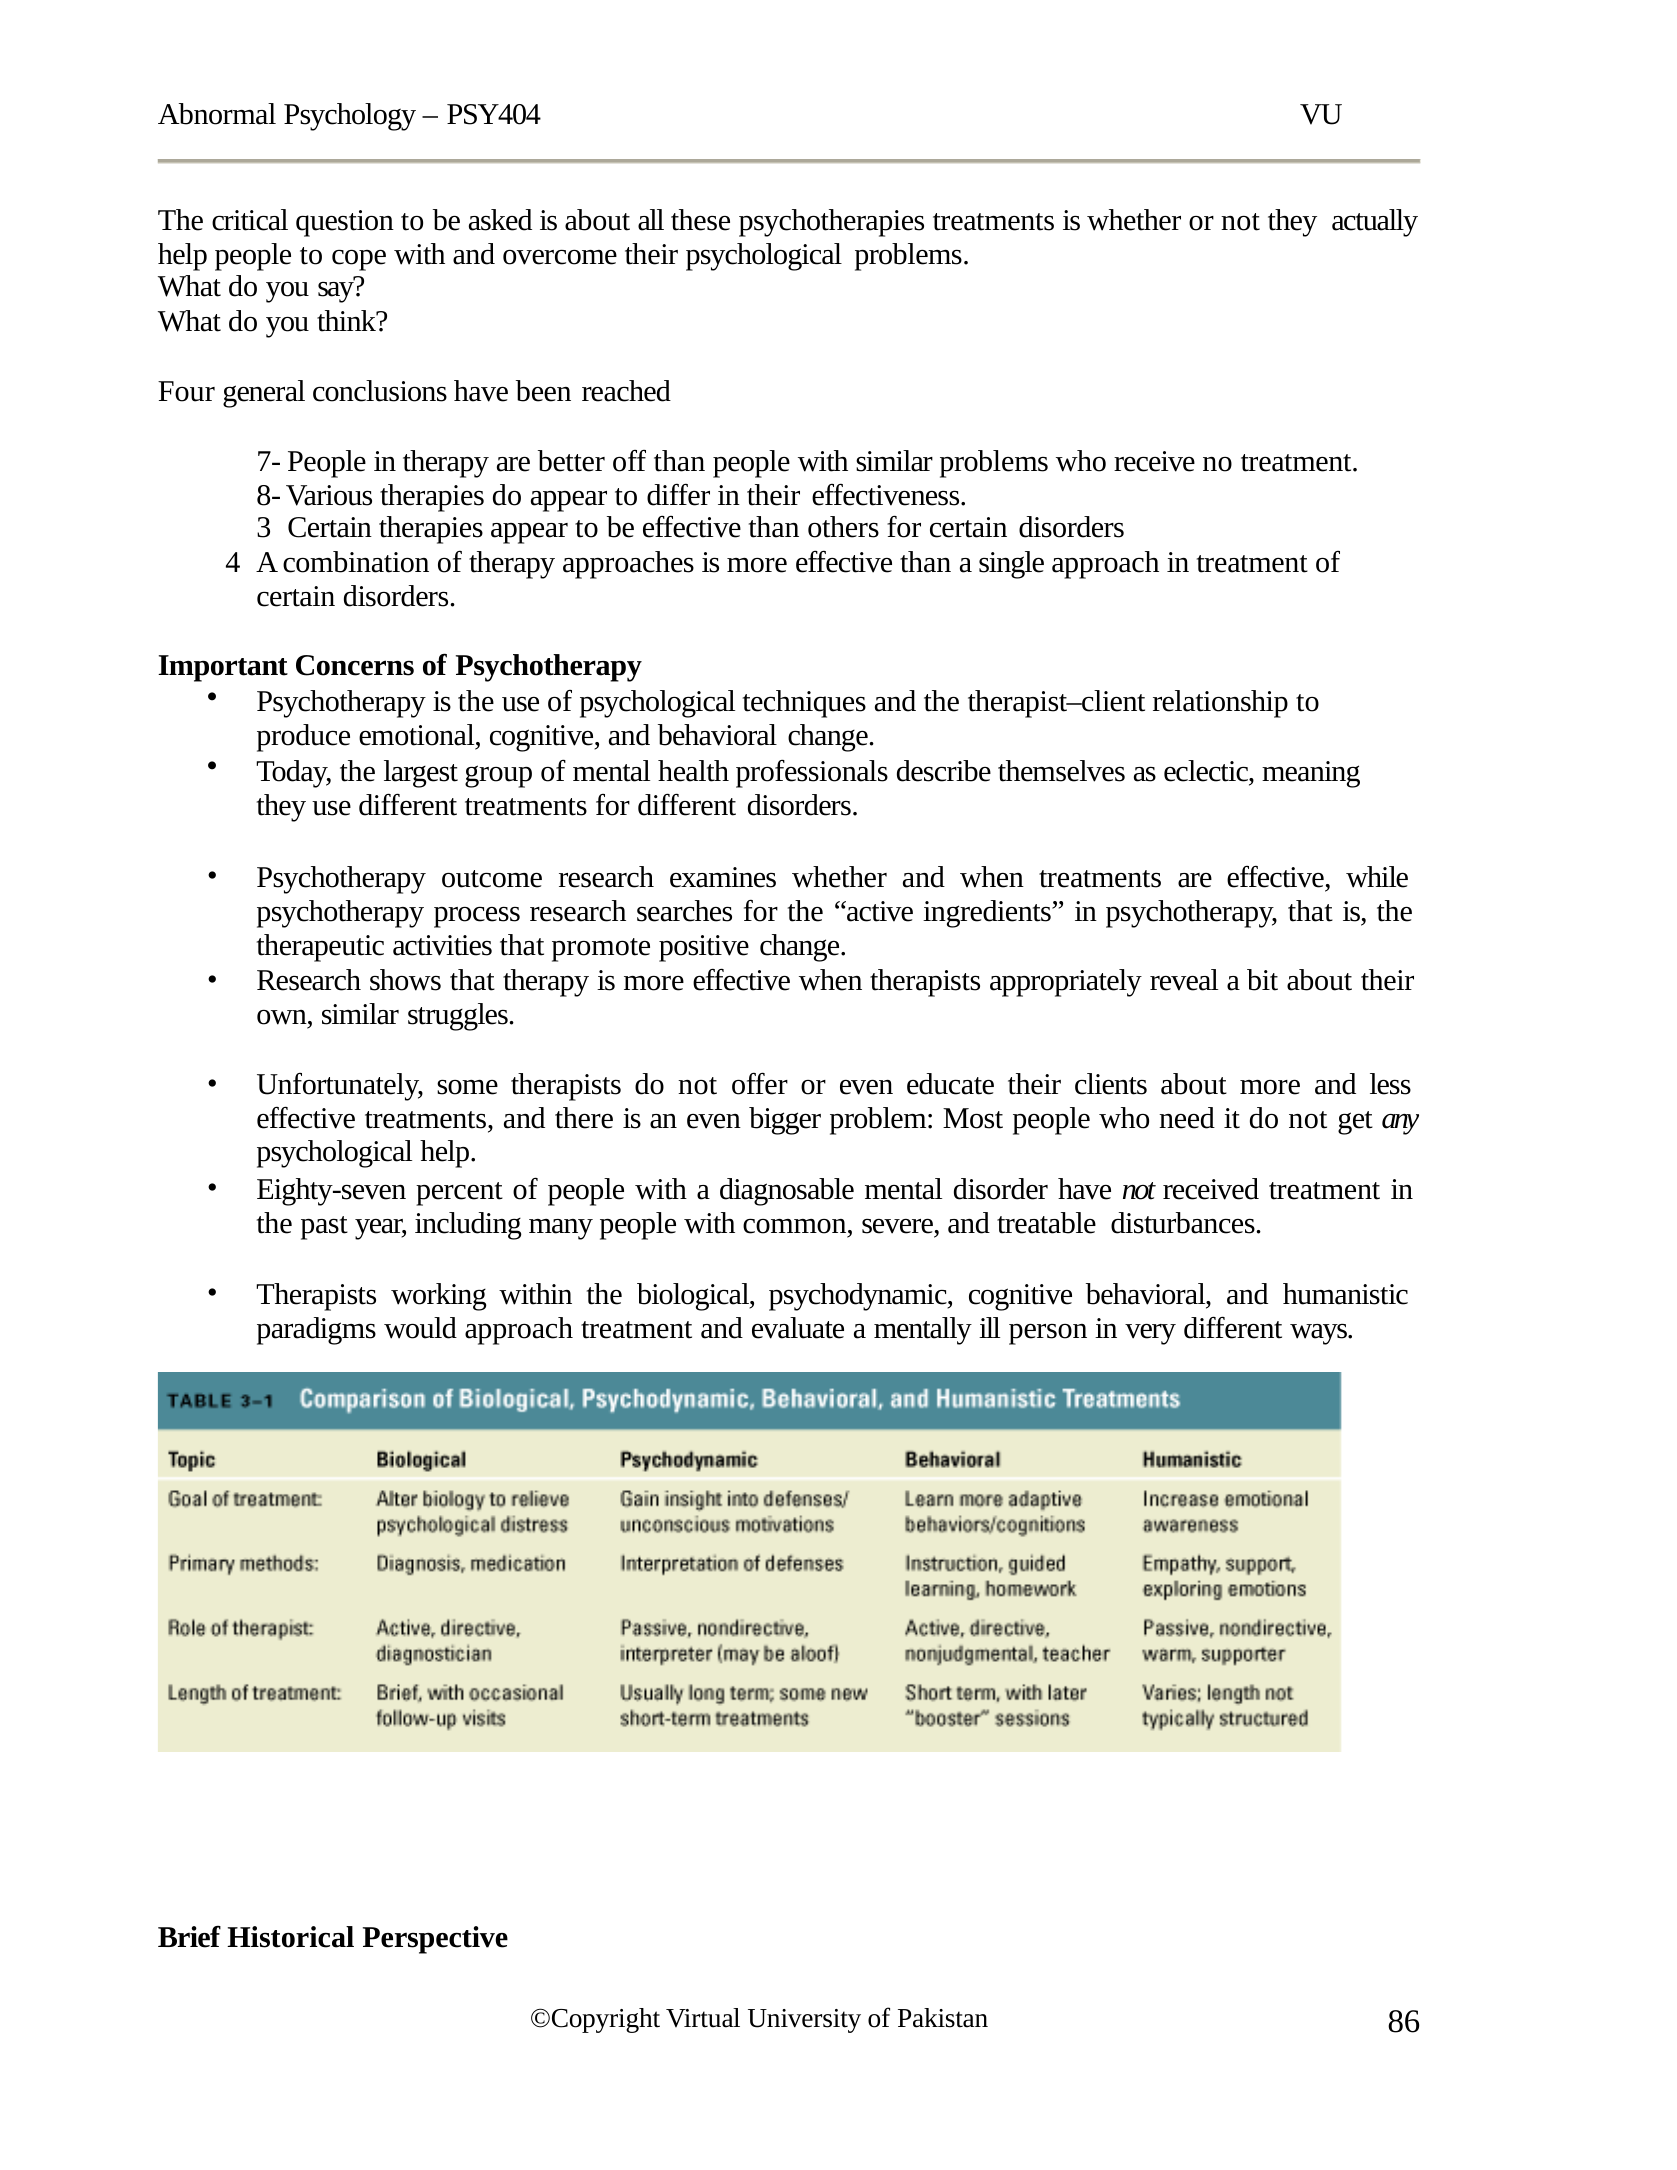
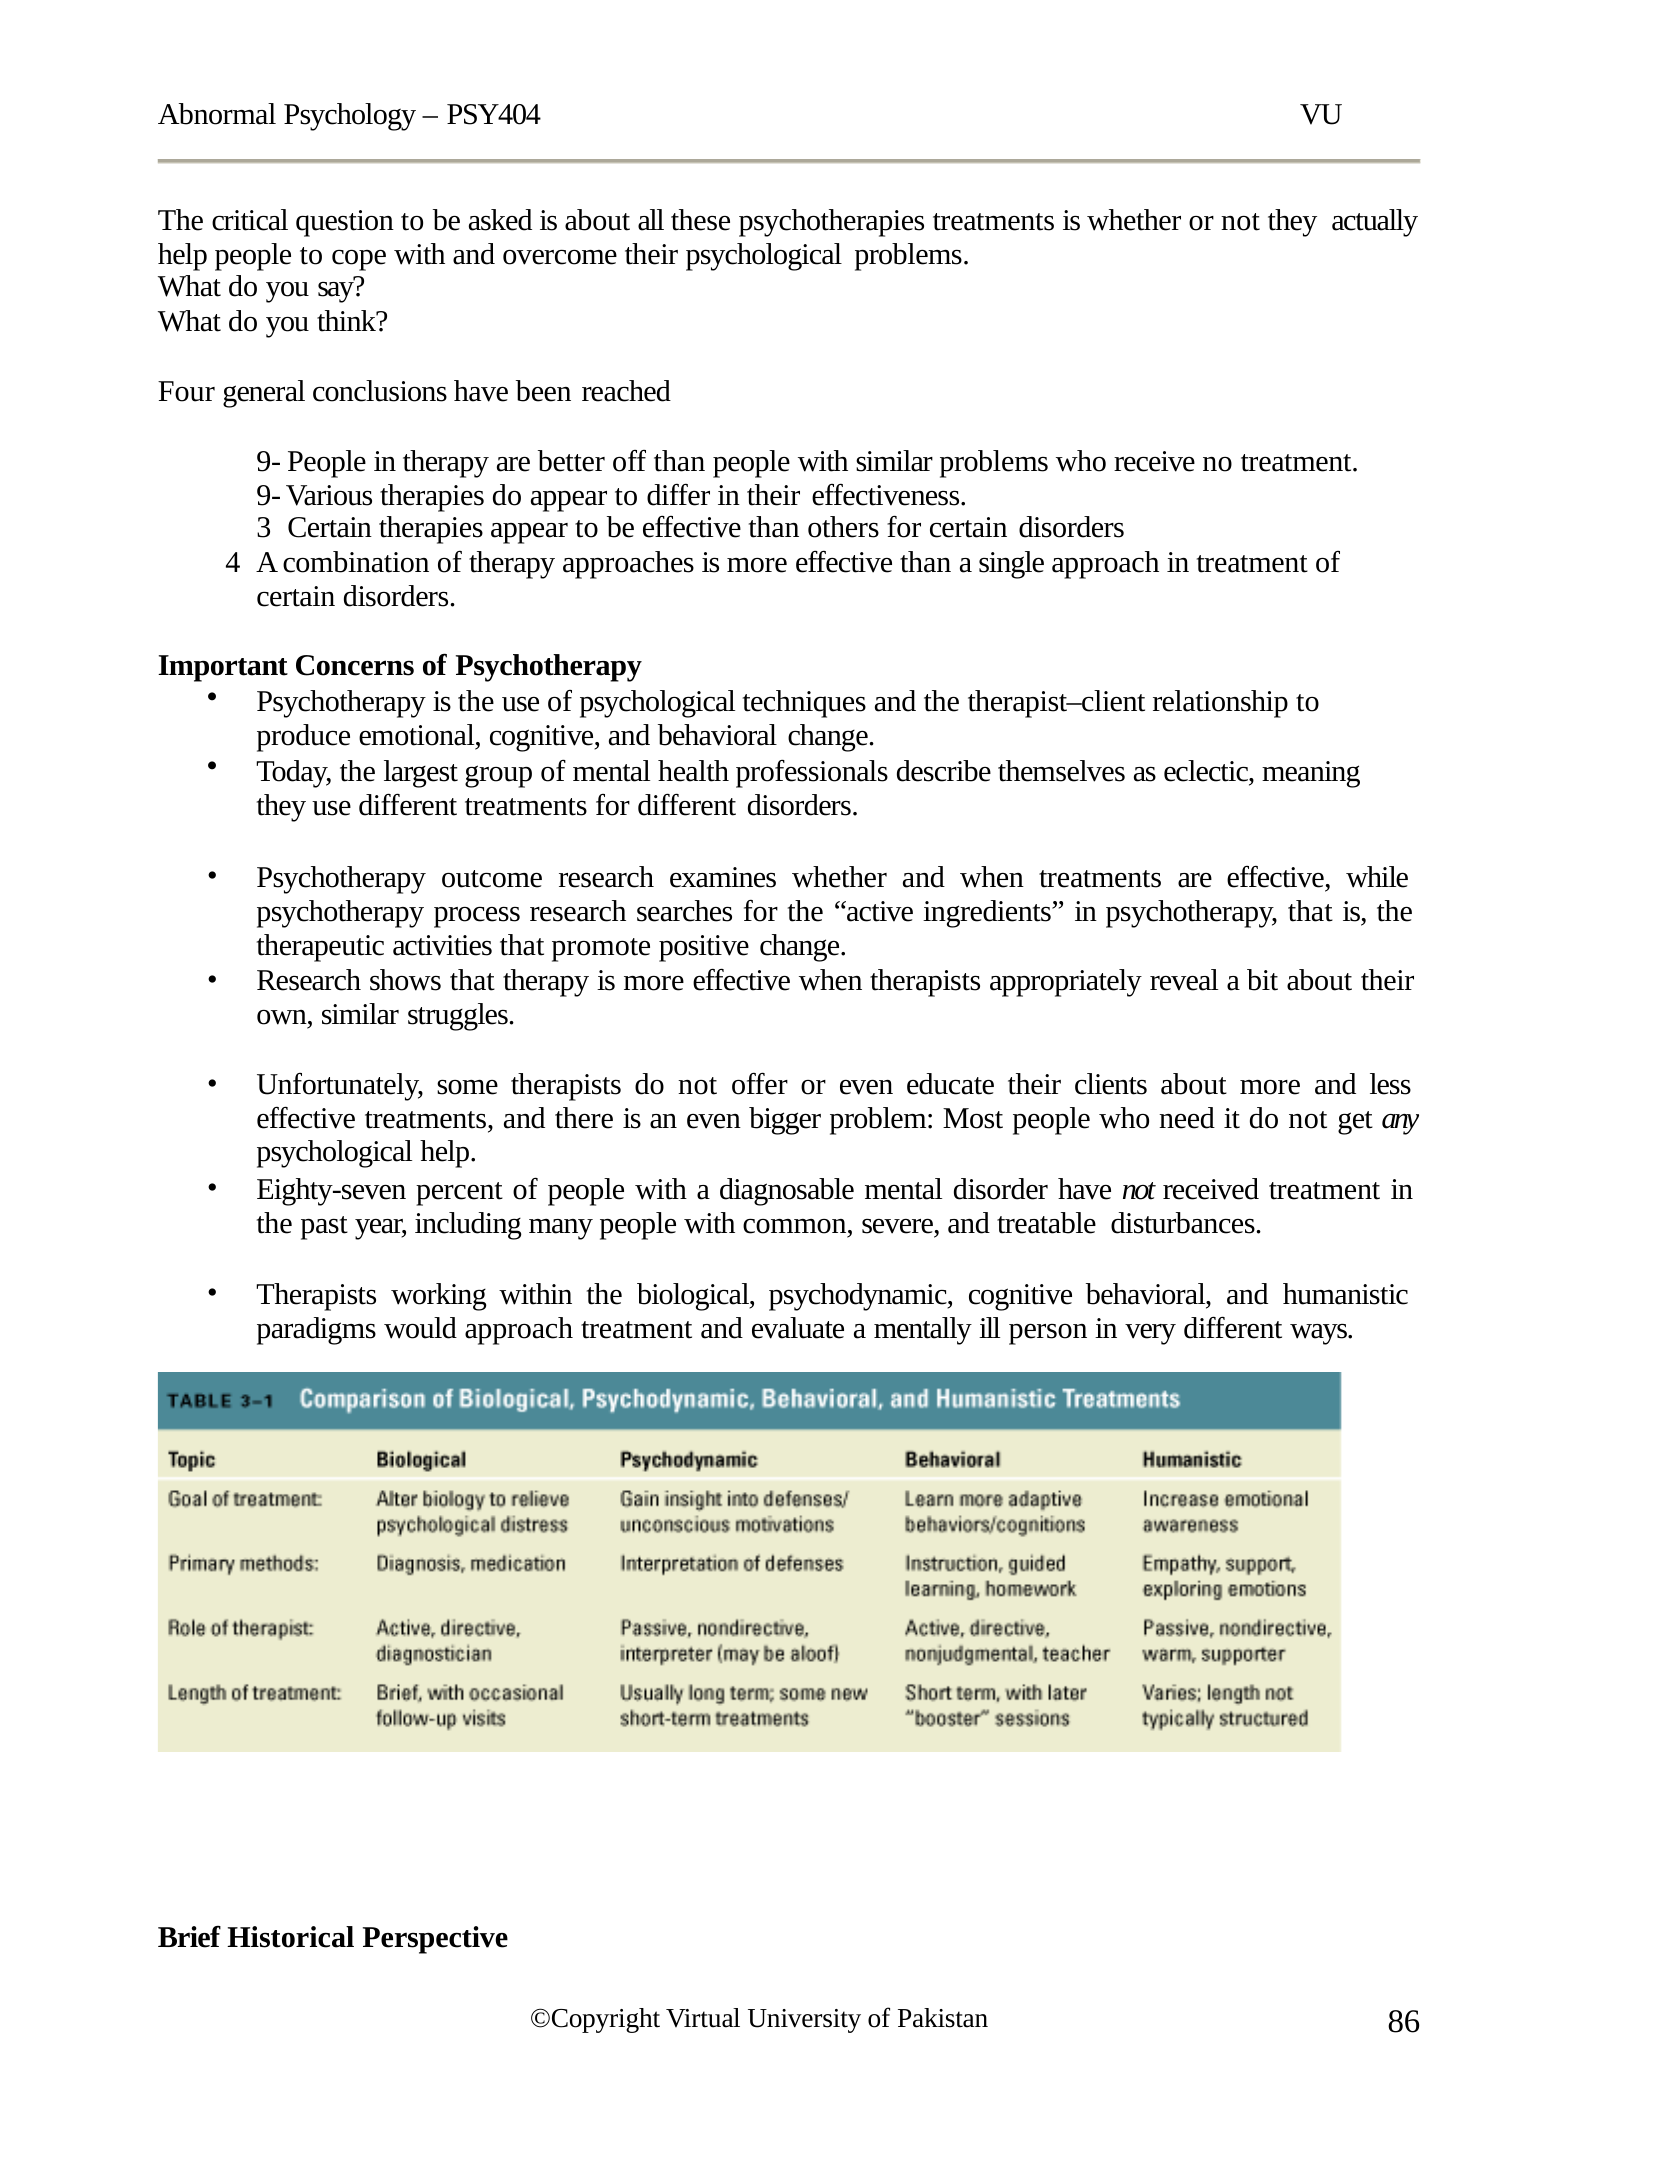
7- at (269, 461): 7- -> 9-
8- at (269, 495): 8- -> 9-
